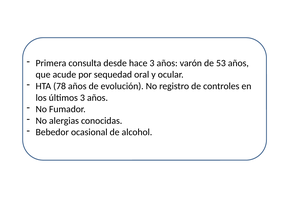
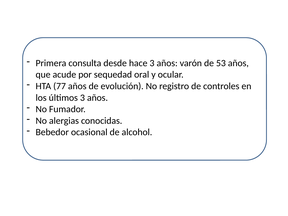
78: 78 -> 77
